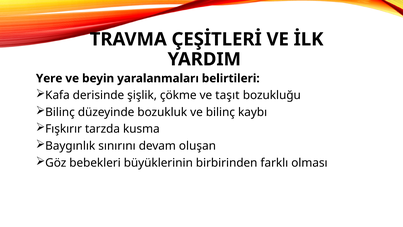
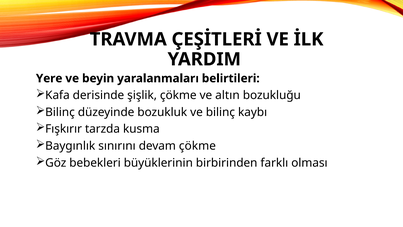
taşıt: taşıt -> altın
devam oluşan: oluşan -> çökme
